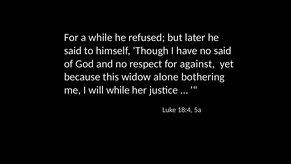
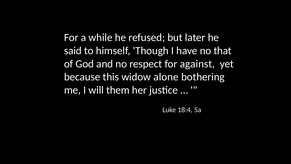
no said: said -> that
will while: while -> them
